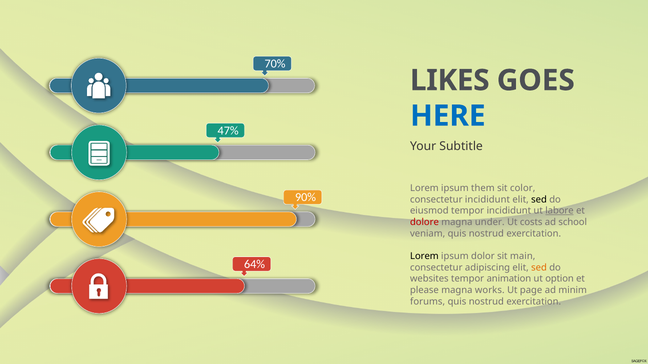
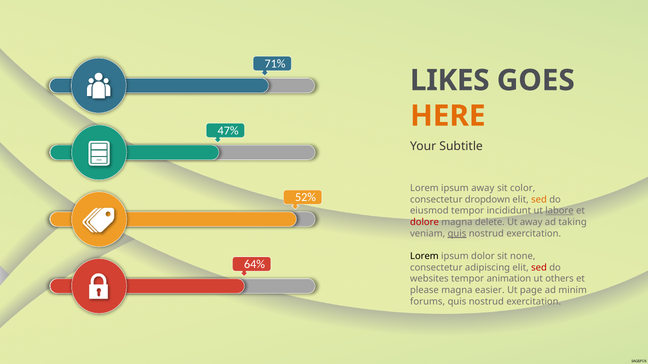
70%: 70% -> 71%
HERE colour: blue -> orange
ipsum them: them -> away
90%: 90% -> 52%
consectetur incididunt: incididunt -> dropdown
sed at (539, 200) colour: black -> orange
under: under -> delete
Ut costs: costs -> away
school: school -> taking
quis at (457, 234) underline: none -> present
main: main -> none
sed at (539, 268) colour: orange -> red
option: option -> others
works: works -> easier
